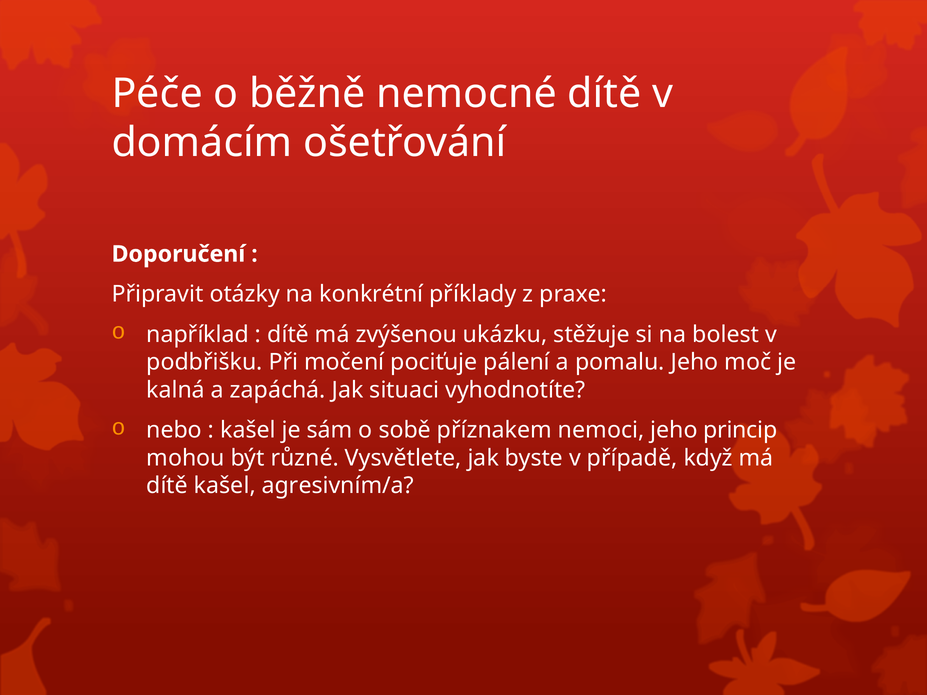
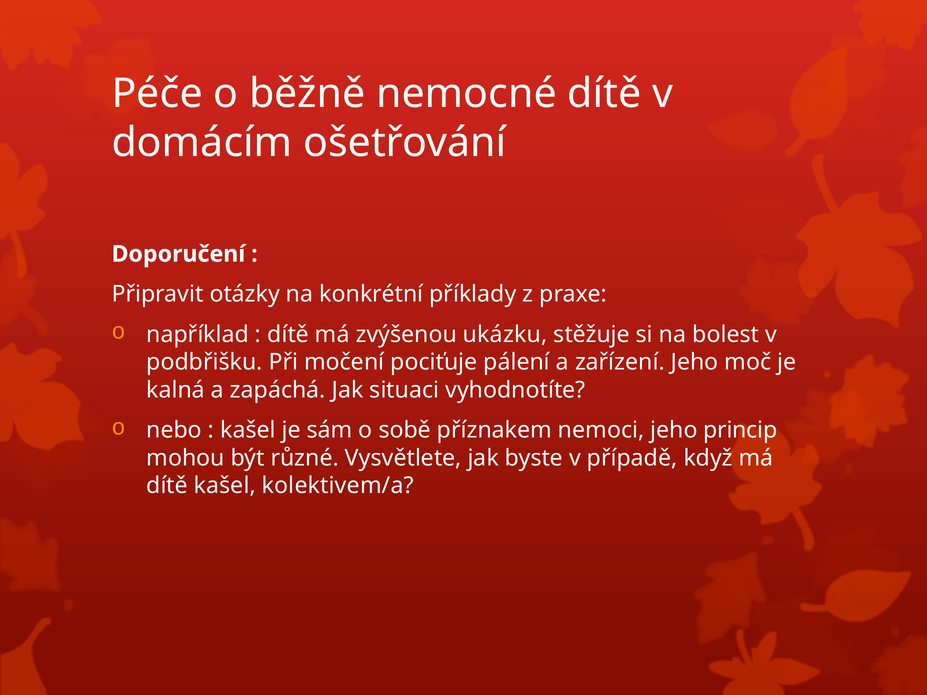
pomalu: pomalu -> zařízení
agresivním/a: agresivním/a -> kolektivem/a
